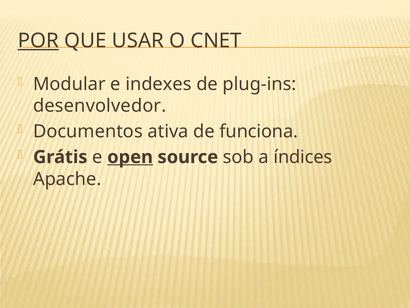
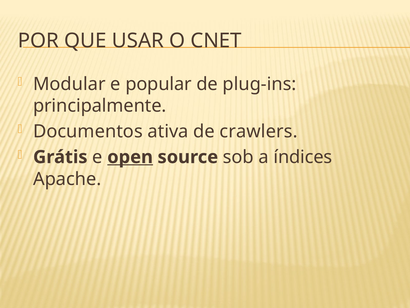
POR underline: present -> none
indexes: indexes -> popular
desenvolvedor: desenvolvedor -> principalmente
funciona: funciona -> crawlers
